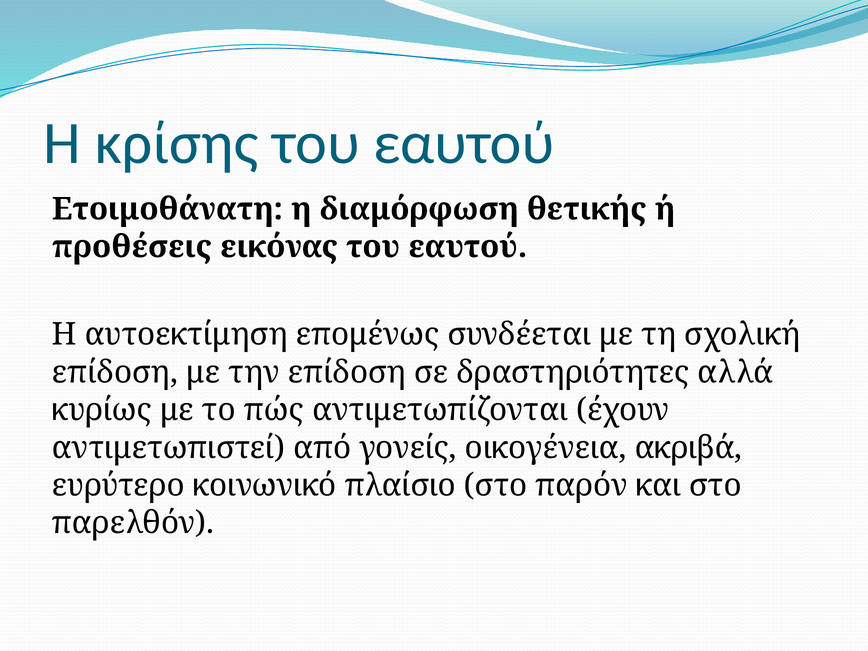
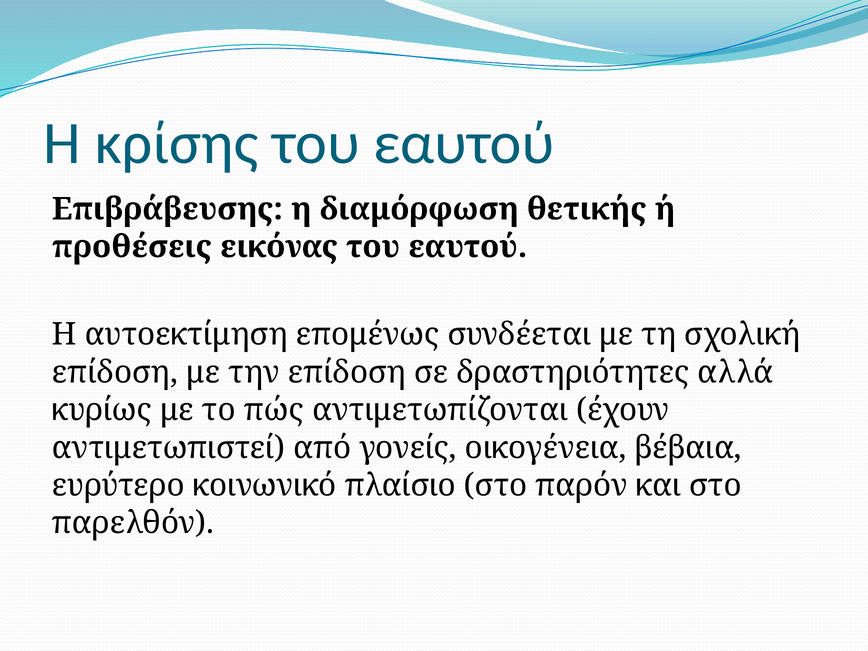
Ετοιμοθάνατη: Ετοιμοθάνατη -> Επιβράβευσης
ακριβά: ακριβά -> βέβαια
